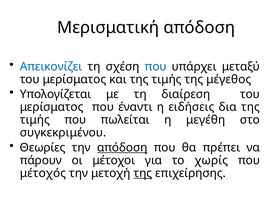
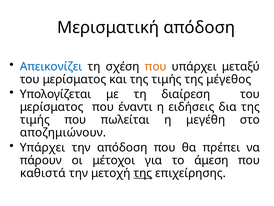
που at (156, 66) colour: blue -> orange
συγκεκριμένου: συγκεκριμένου -> αποζημιώνουν
Θεωρίες at (43, 147): Θεωρίες -> Υπάρχει
απόδοση at (122, 147) underline: present -> none
χωρίς: χωρίς -> άμεση
μέτοχός: μέτοχός -> καθιστά
